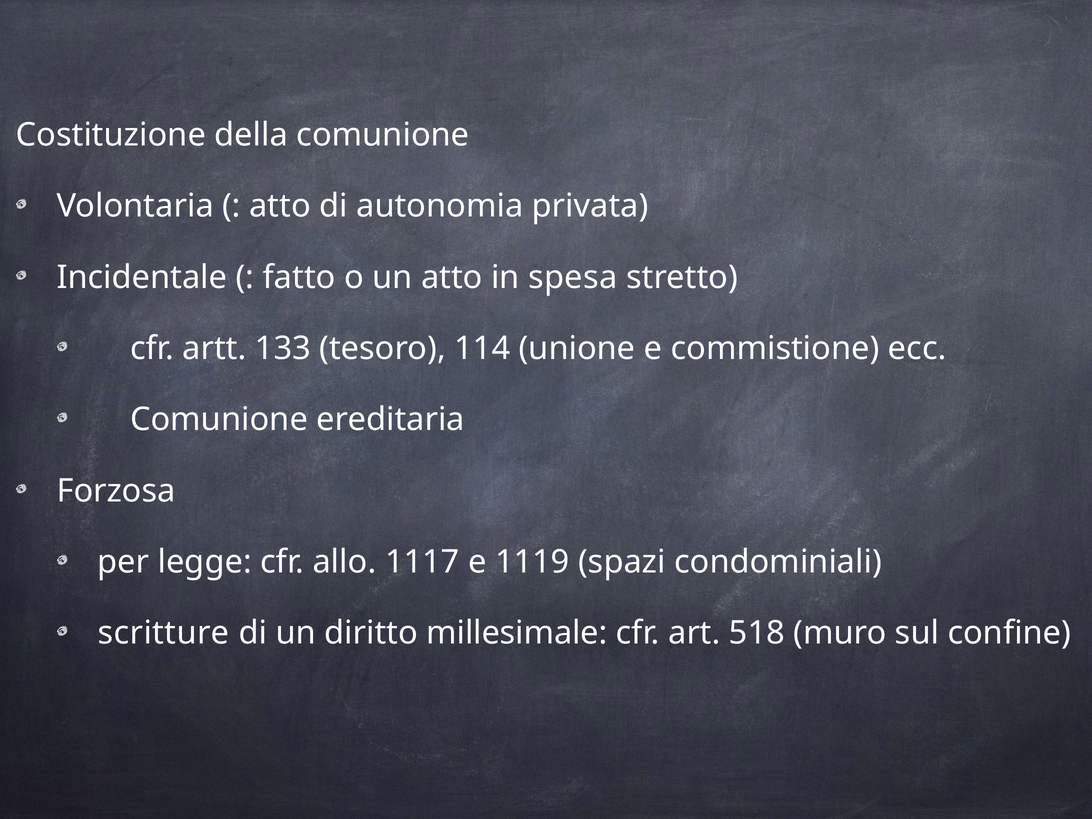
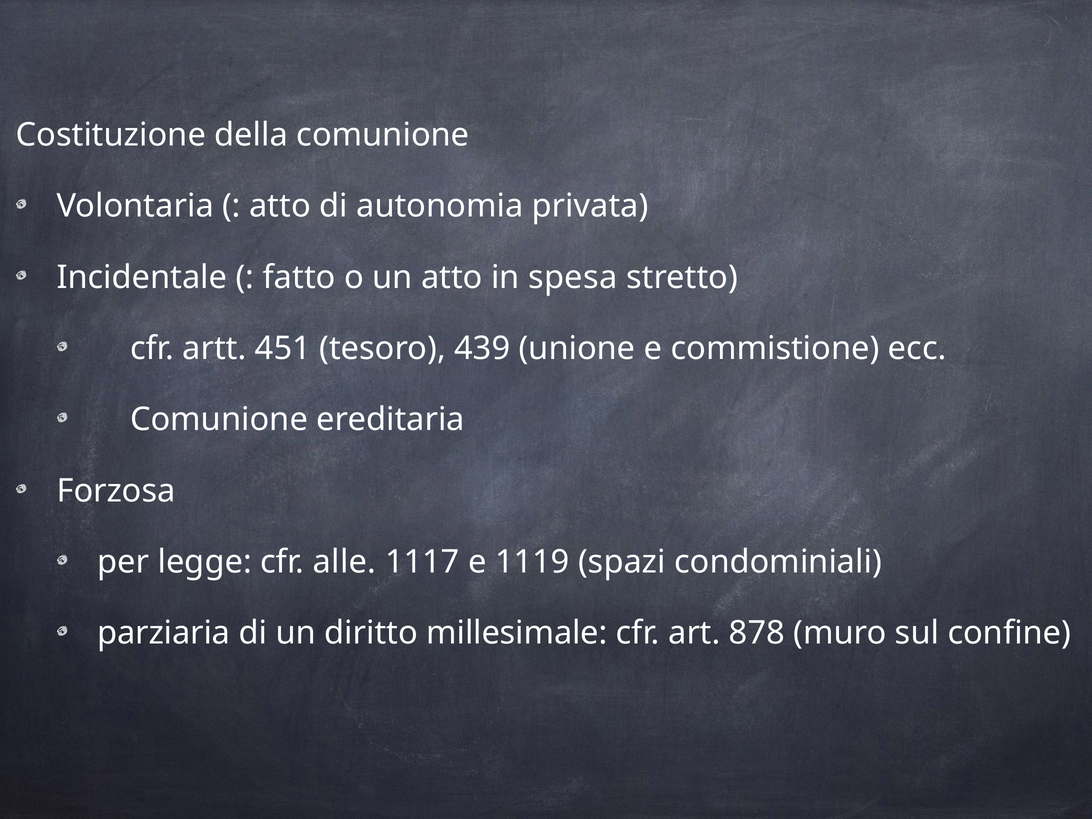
133: 133 -> 451
114: 114 -> 439
allo: allo -> alle
scritture: scritture -> parziaria
518: 518 -> 878
